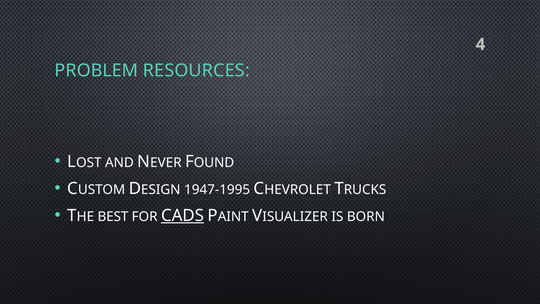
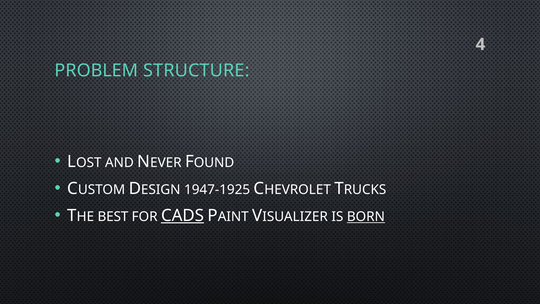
RESOURCES: RESOURCES -> STRUCTURE
1947-1995: 1947-1995 -> 1947-1925
BORN underline: none -> present
